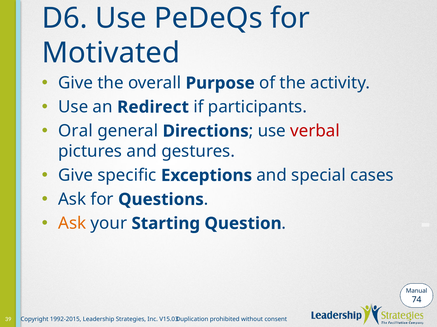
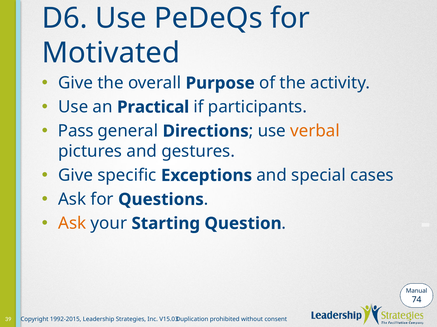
Redirect: Redirect -> Practical
Oral: Oral -> Pass
verbal colour: red -> orange
